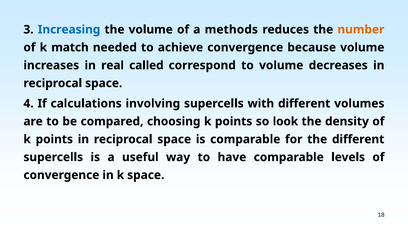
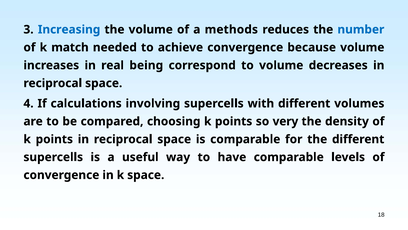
number colour: orange -> blue
called: called -> being
look: look -> very
